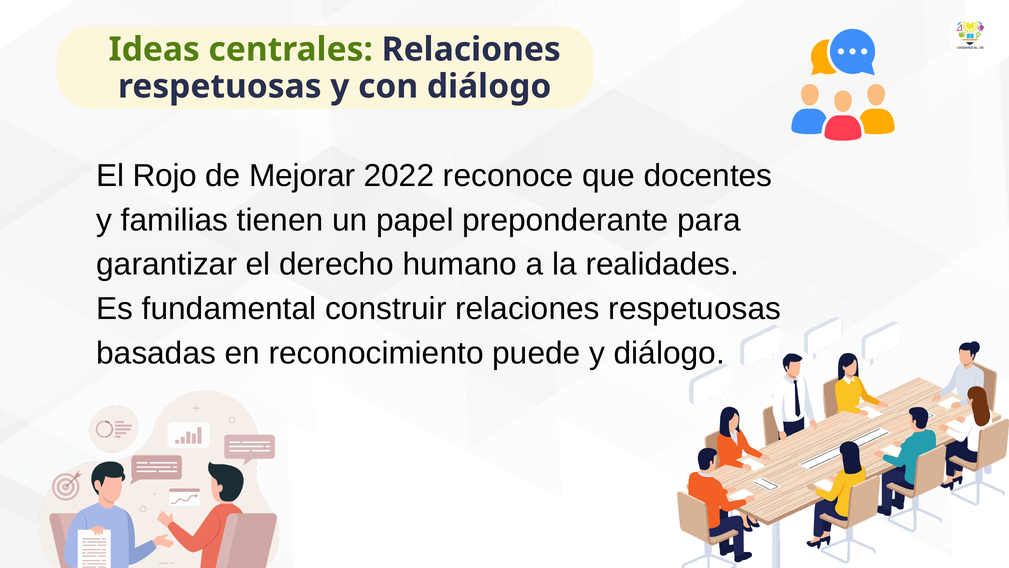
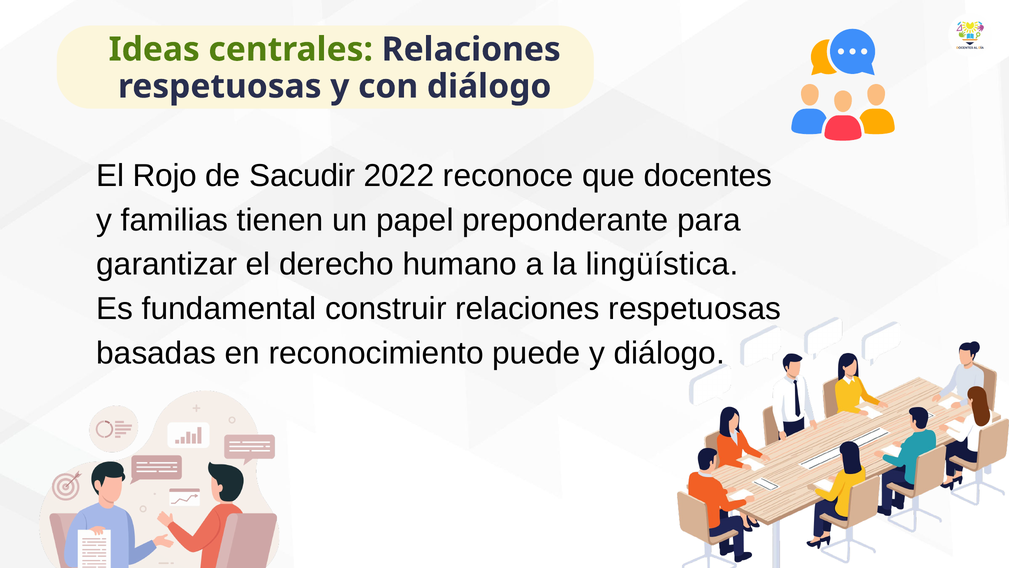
Mejorar: Mejorar -> Sacudir
realidades: realidades -> lingüística
